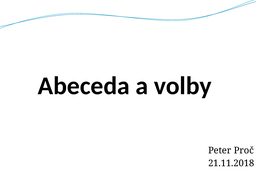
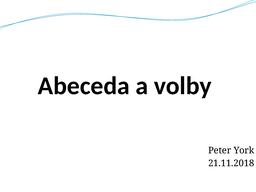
Proč: Proč -> York
